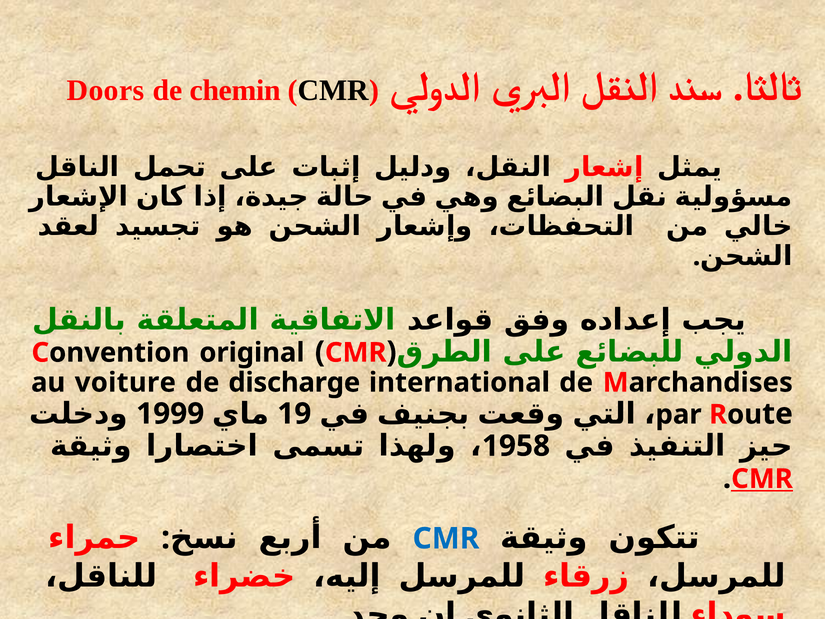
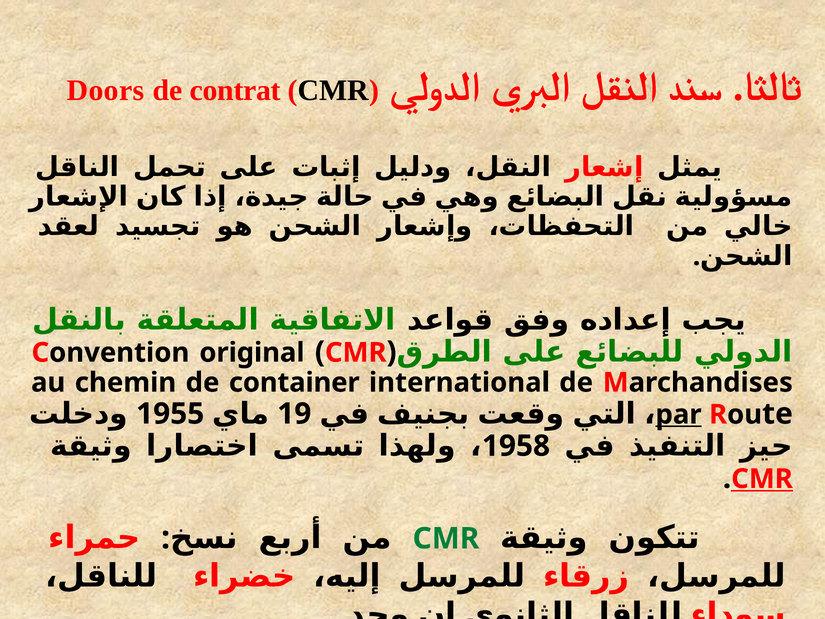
chemin: chemin -> contrat
voiture: voiture -> chemin
discharge: discharge -> container
1999: 1999 -> 1955
par underline: none -> present
CMR at (446, 538) colour: blue -> green
